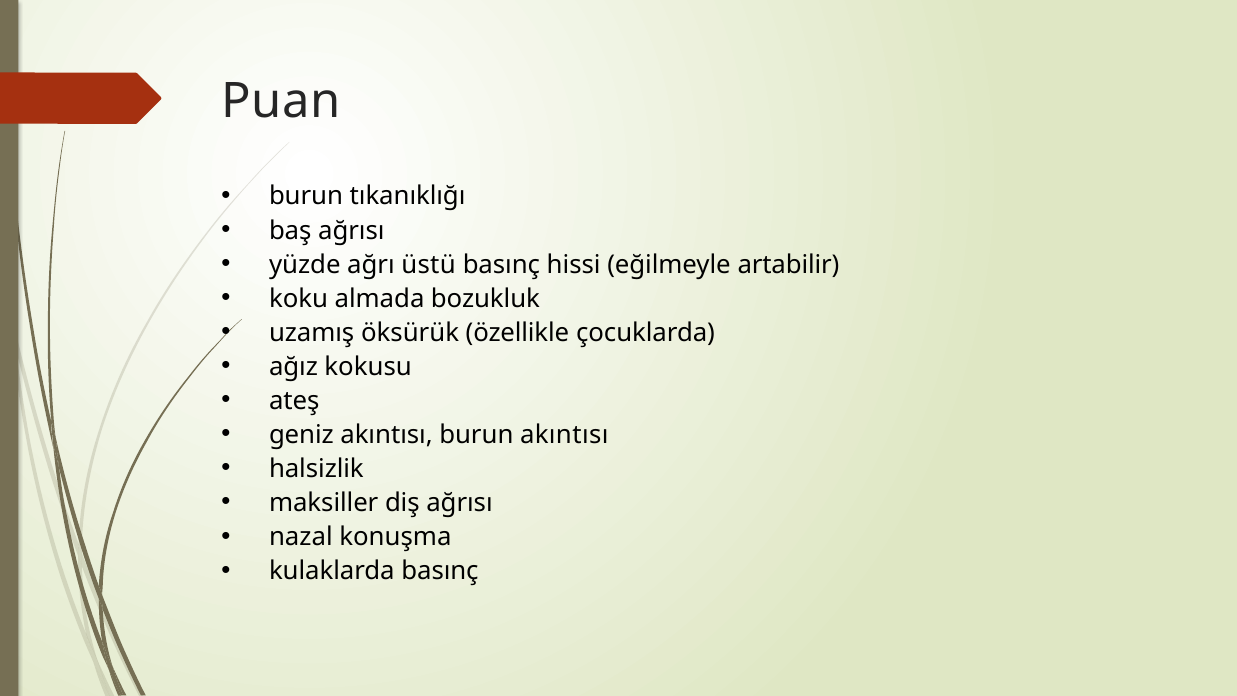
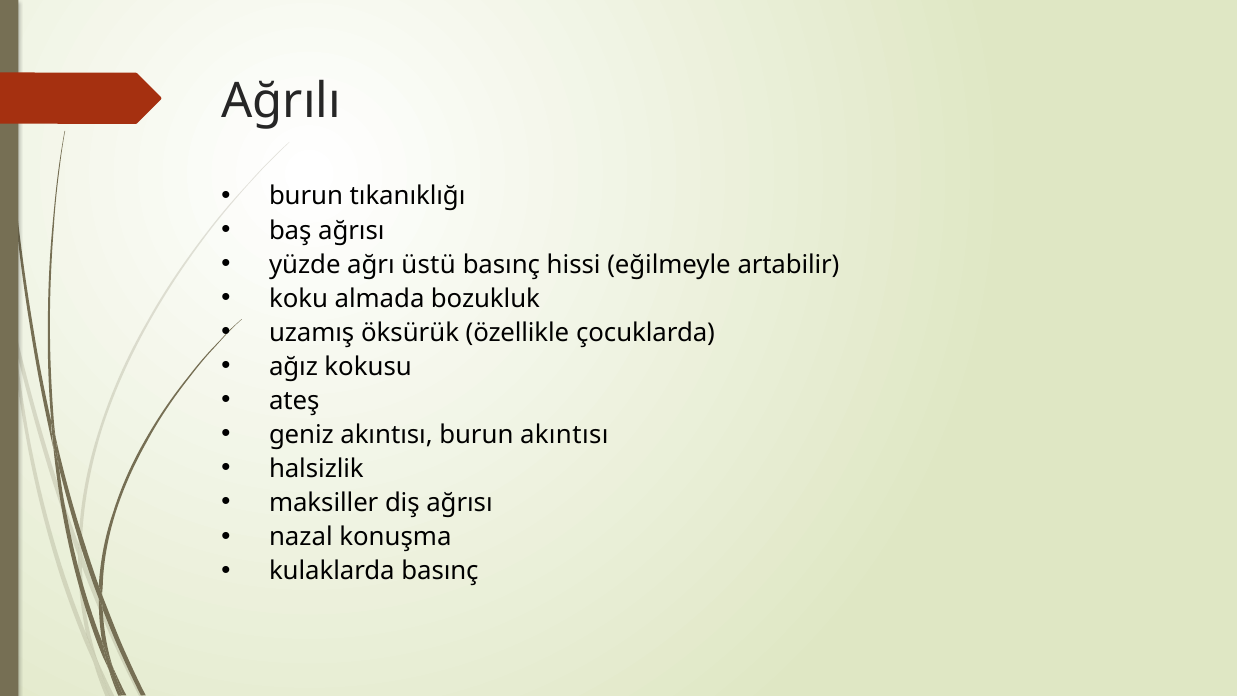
Puan: Puan -> Ağrılı
